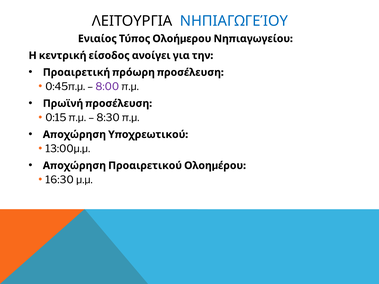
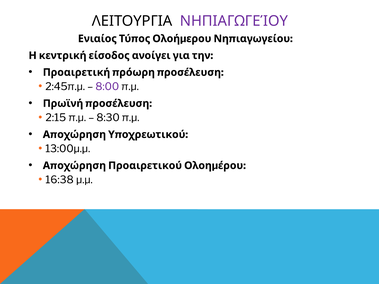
ΝΗΠΙΑΓΩΓΕΊΟΥ colour: blue -> purple
0:45π.μ: 0:45π.μ -> 2:45π.μ
0:15: 0:15 -> 2:15
16:30: 16:30 -> 16:38
